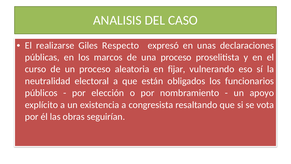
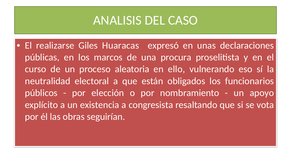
Respecto: Respecto -> Huaracas
una proceso: proceso -> procura
fijar: fijar -> ello
